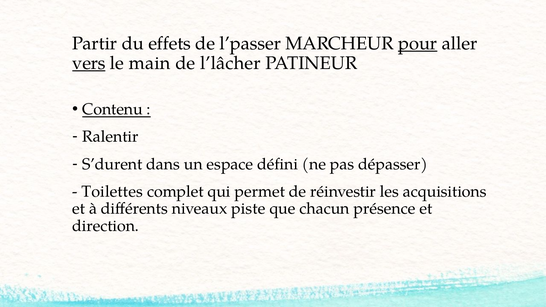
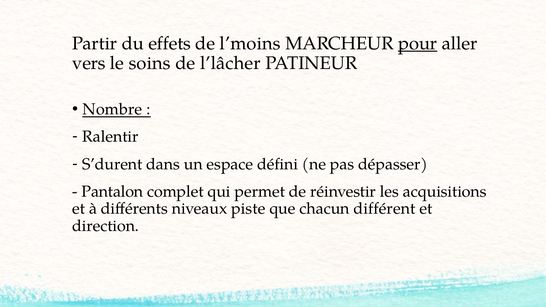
l’passer: l’passer -> l’moins
vers underline: present -> none
main: main -> soins
Contenu: Contenu -> Nombre
Toilettes: Toilettes -> Pantalon
présence: présence -> différent
